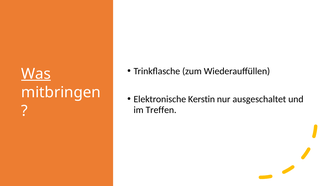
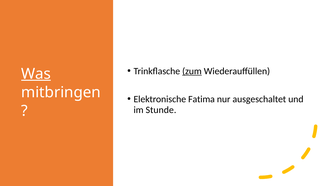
zum underline: none -> present
Kerstin: Kerstin -> Fatima
Treffen: Treffen -> Stunde
